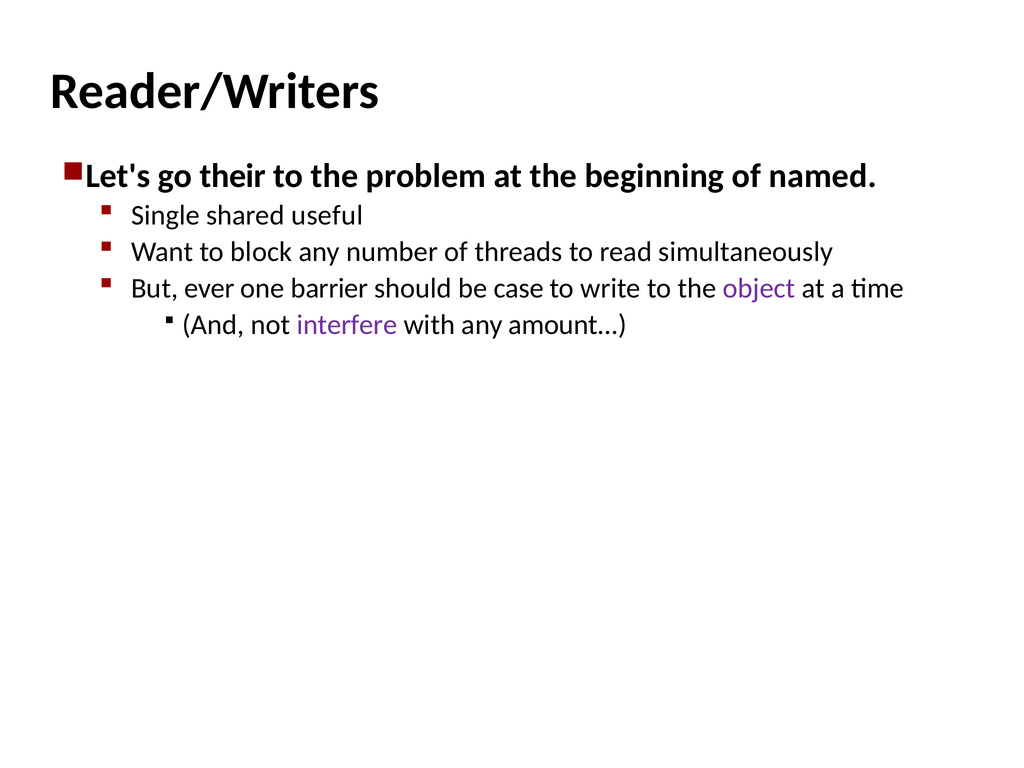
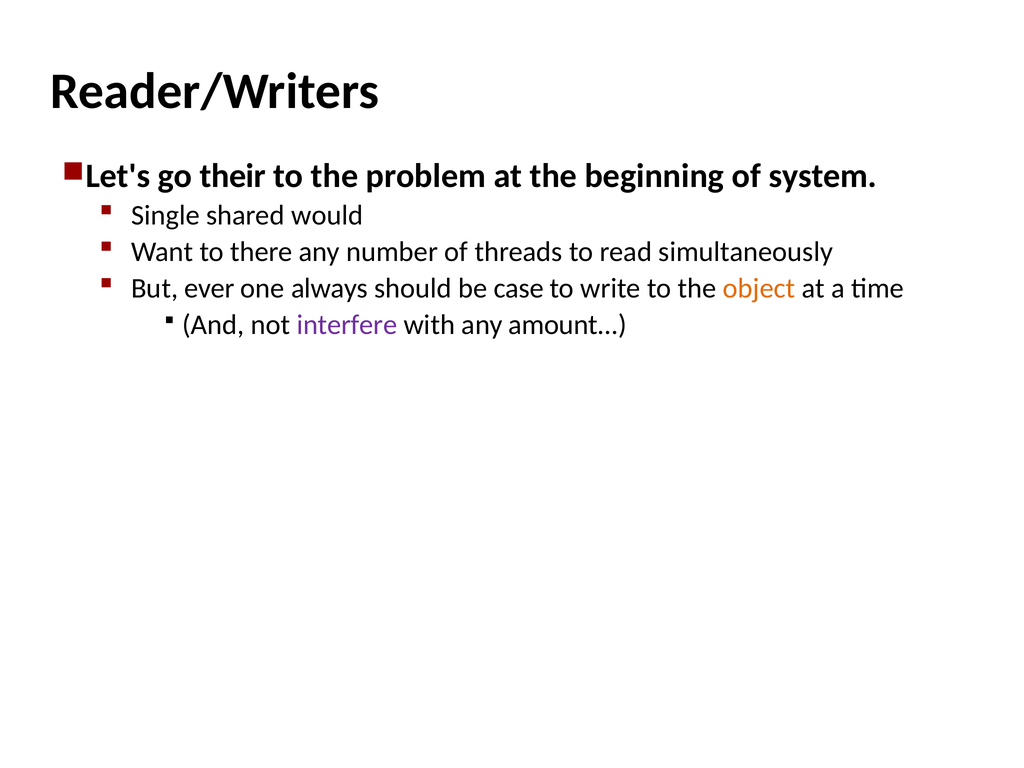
named: named -> system
useful: useful -> would
block: block -> there
barrier: barrier -> always
object colour: purple -> orange
